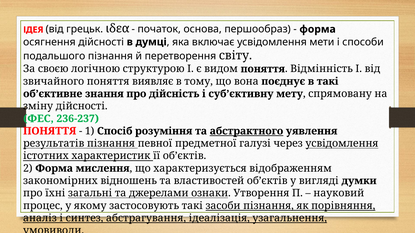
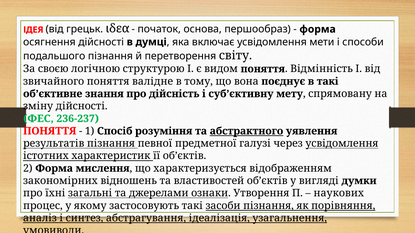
виявляє: виявляє -> валідне
науковий: науковий -> наукових
